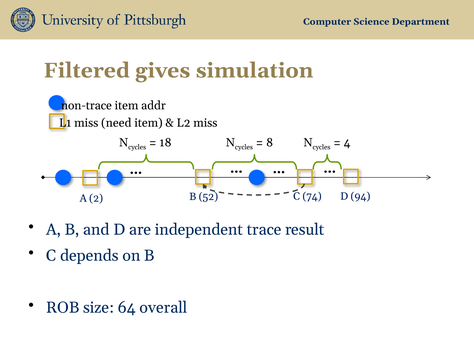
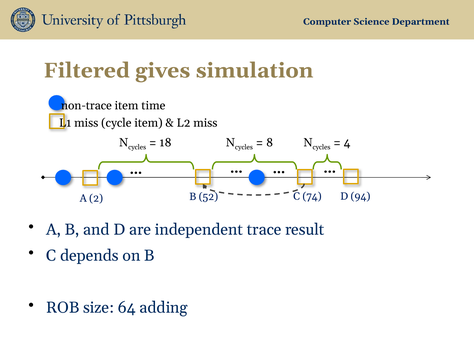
addr: addr -> time
need: need -> cycle
overall: overall -> adding
